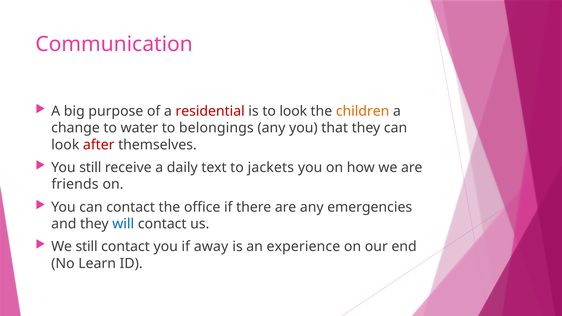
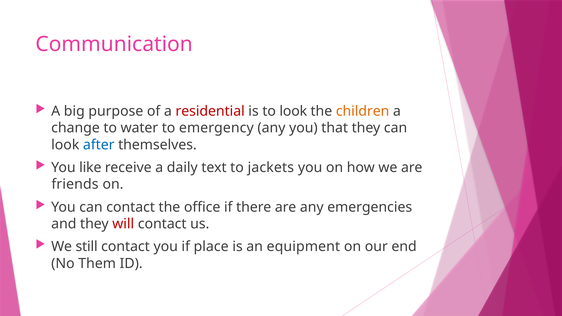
belongings: belongings -> emergency
after colour: red -> blue
You still: still -> like
will colour: blue -> red
away: away -> place
experience: experience -> equipment
Learn: Learn -> Them
